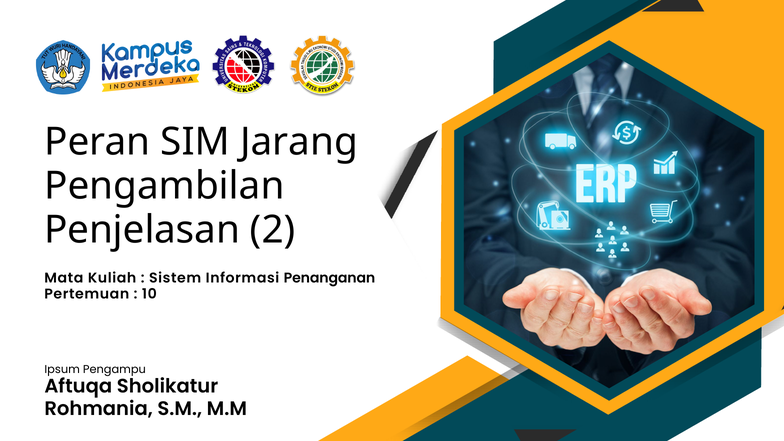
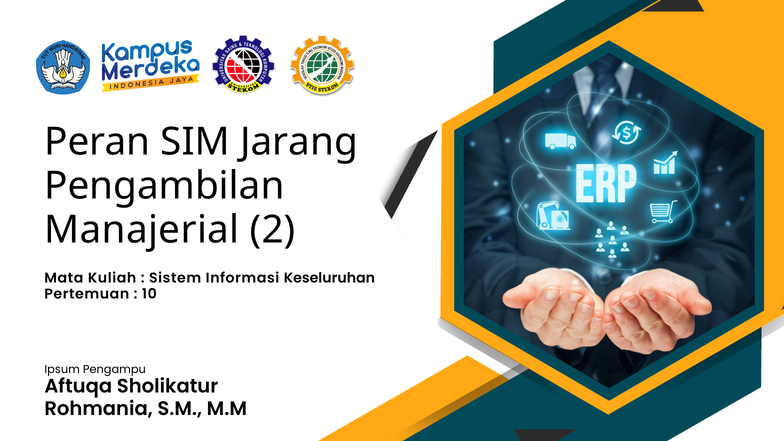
Penjelasan: Penjelasan -> Manajerial
Penanganan: Penanganan -> Keseluruhan
